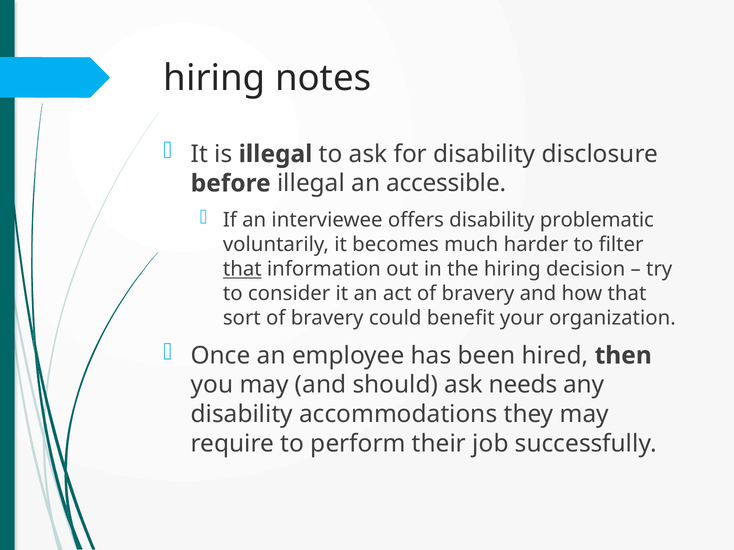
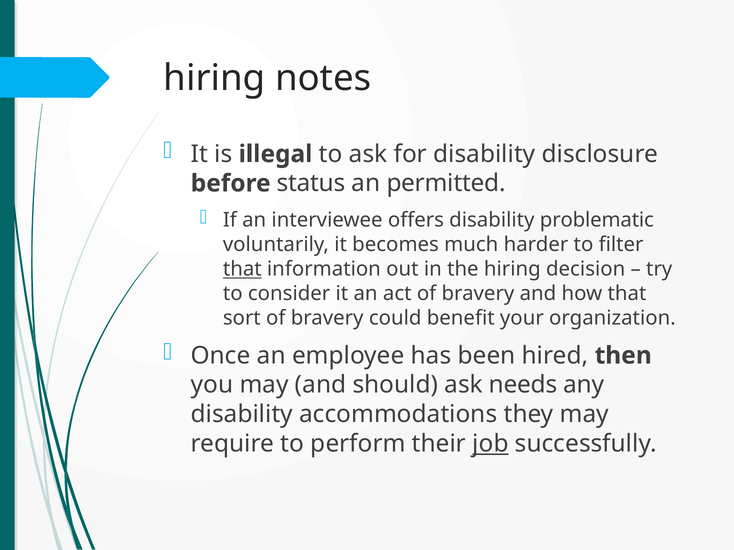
before illegal: illegal -> status
accessible: accessible -> permitted
job underline: none -> present
